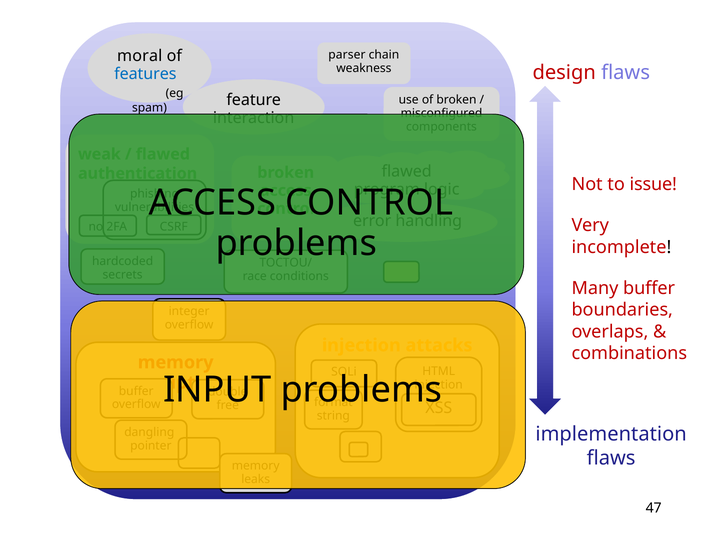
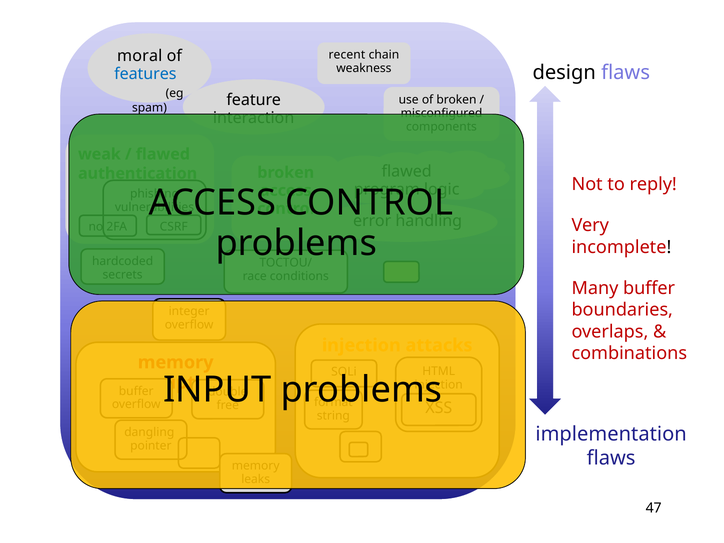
parser: parser -> recent
design colour: red -> black
issue: issue -> reply
